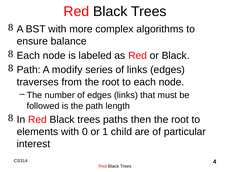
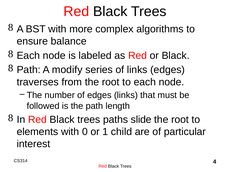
then: then -> slide
